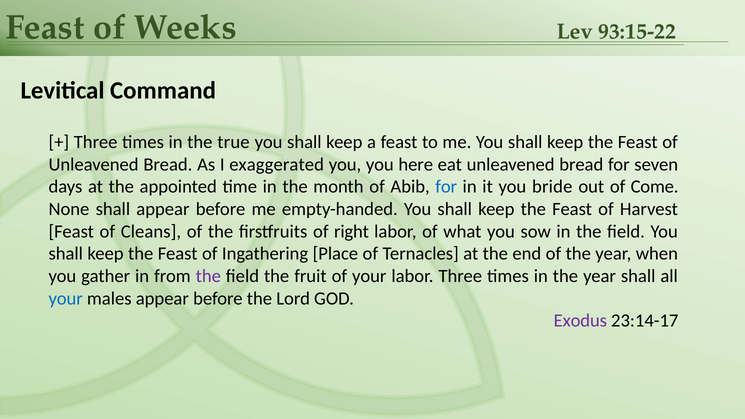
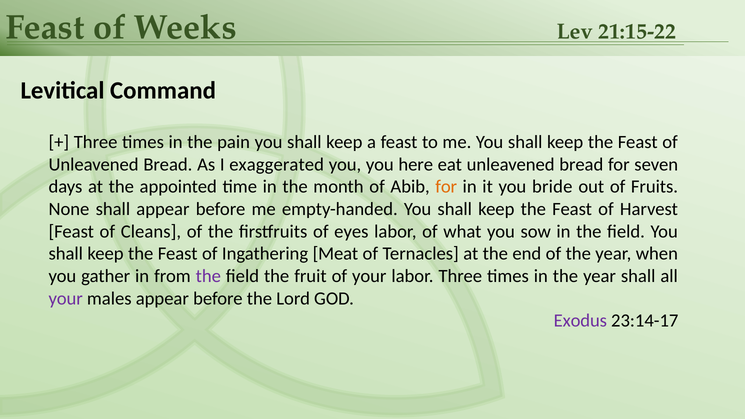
93:15-22: 93:15-22 -> 21:15-22
true: true -> pain
for at (446, 187) colour: blue -> orange
Come: Come -> Fruits
right: right -> eyes
Place: Place -> Meat
your at (66, 299) colour: blue -> purple
